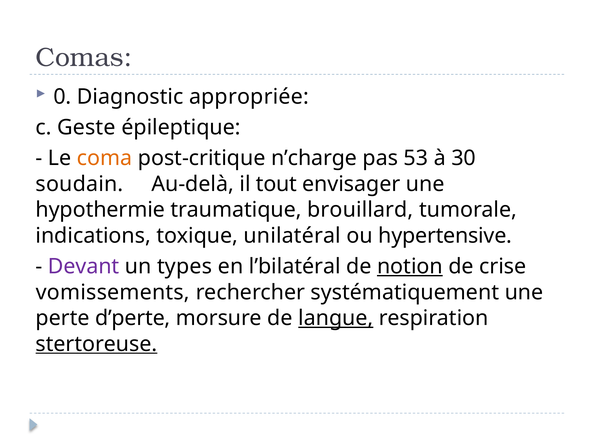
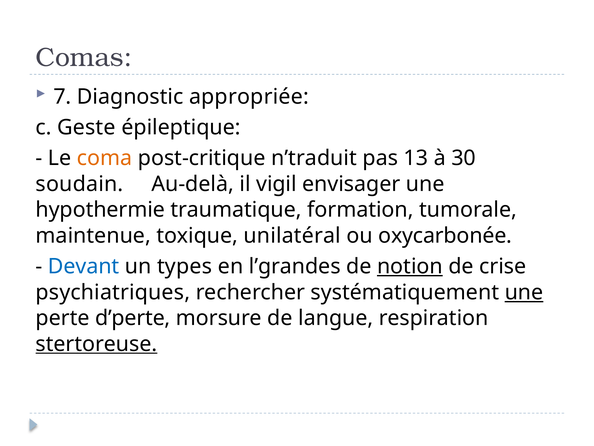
0: 0 -> 7
n’charge: n’charge -> n’traduit
53: 53 -> 13
tout: tout -> vigil
brouillard: brouillard -> formation
indications: indications -> maintenue
hypertensive: hypertensive -> oxycarbonée
Devant colour: purple -> blue
l’bilatéral: l’bilatéral -> l’grandes
vomissements: vomissements -> psychiatriques
une at (524, 292) underline: none -> present
langue underline: present -> none
